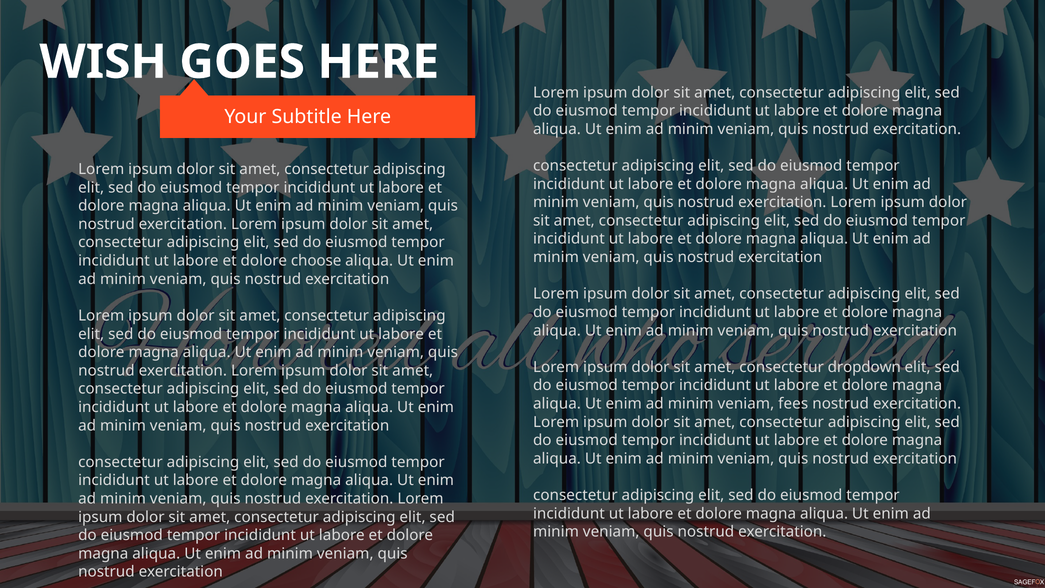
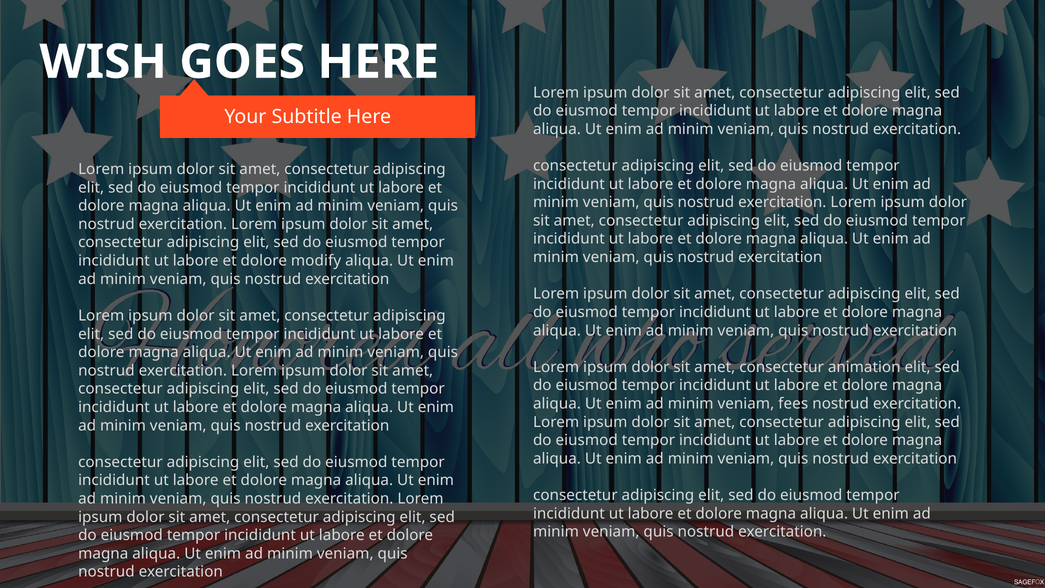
choose: choose -> modify
dropdown: dropdown -> animation
